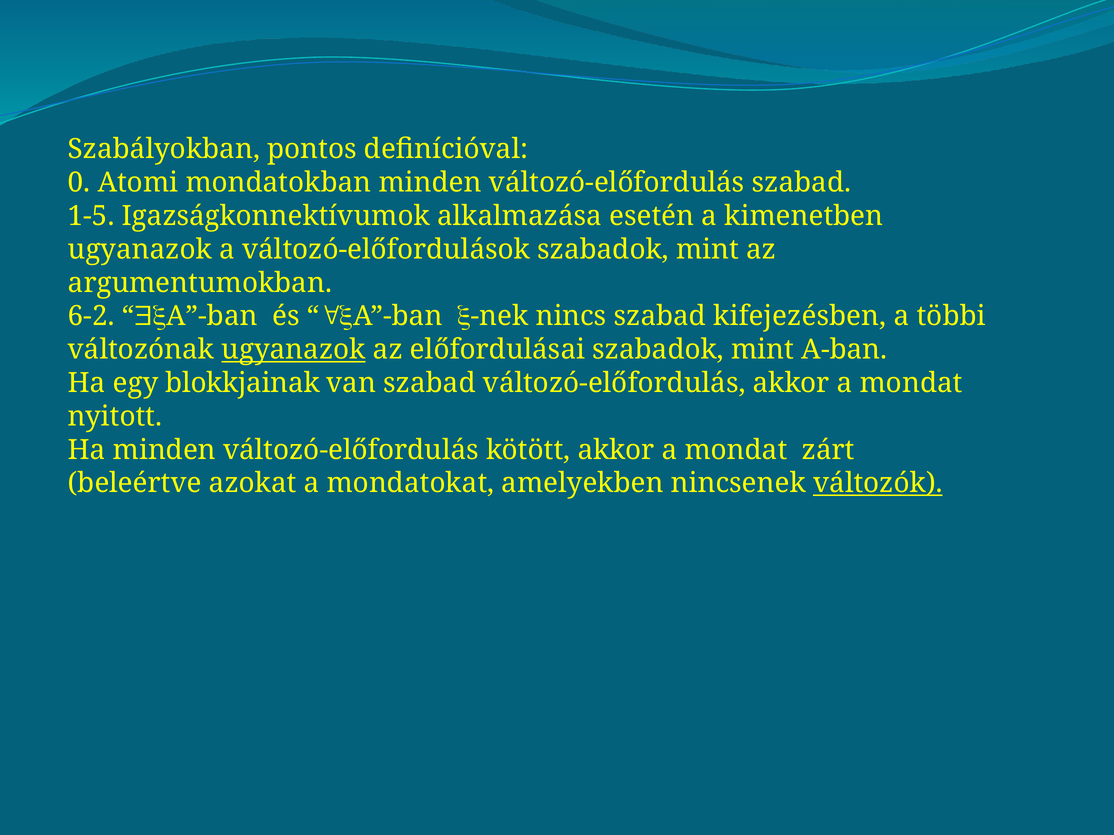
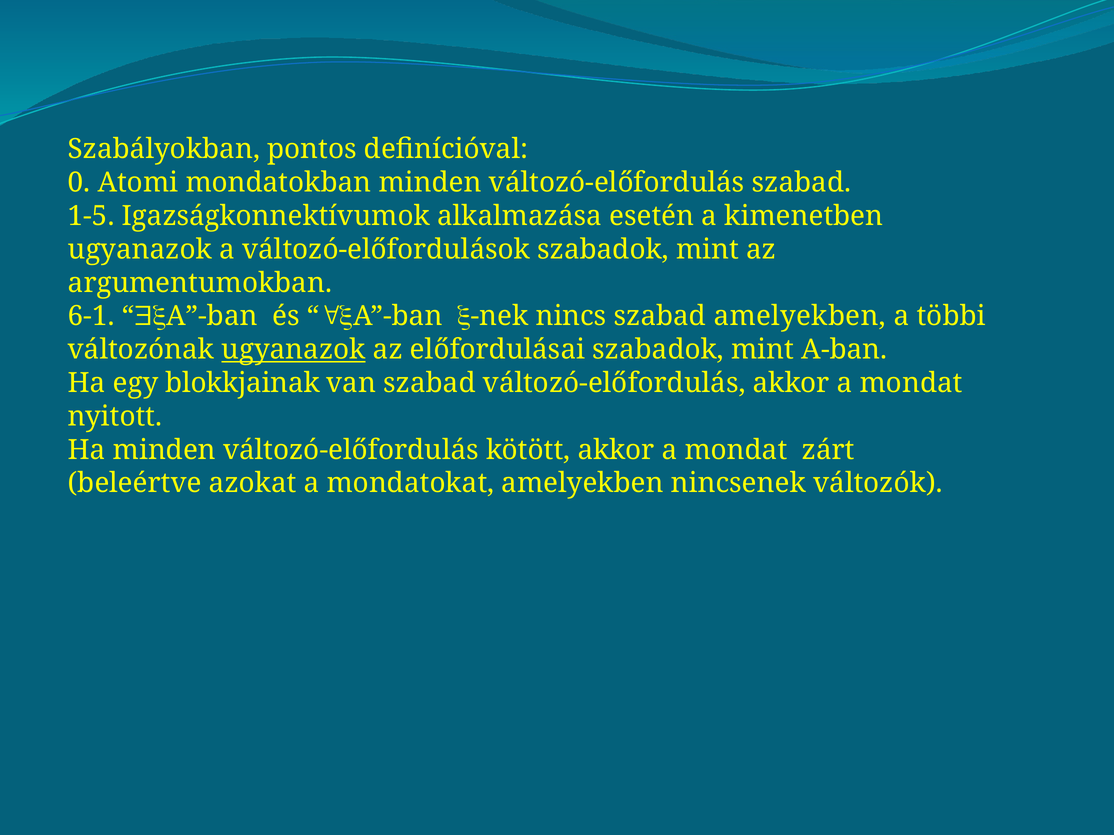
6-2: 6-2 -> 6-1
szabad kifejezésben: kifejezésben -> amelyekben
változók underline: present -> none
